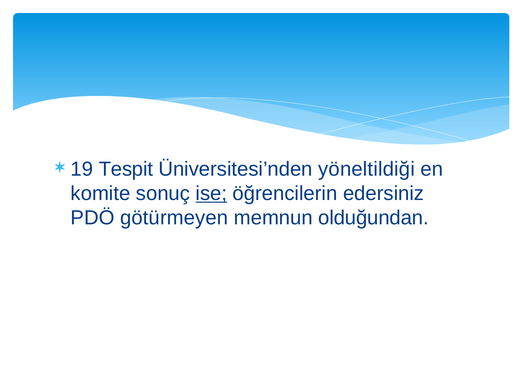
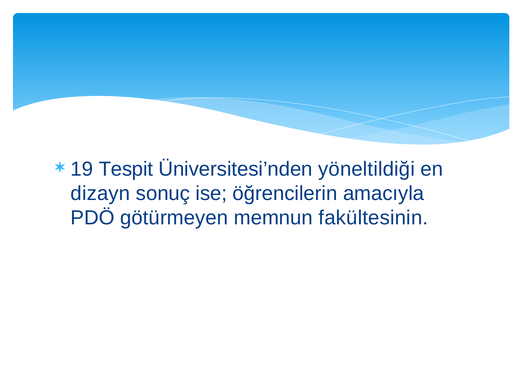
komite: komite -> dizayn
ise underline: present -> none
edersiniz: edersiniz -> amacıyla
olduğundan: olduğundan -> fakültesinin
